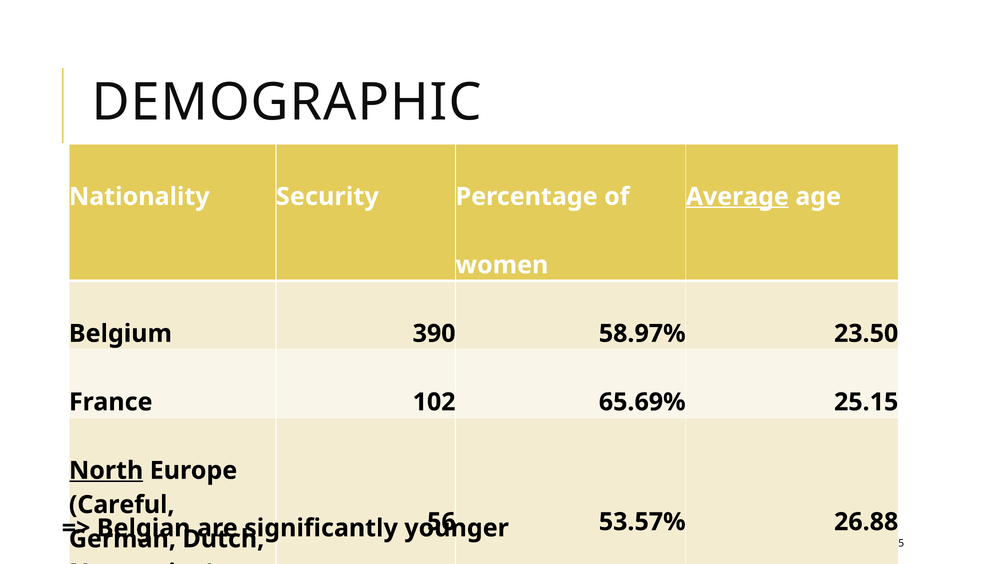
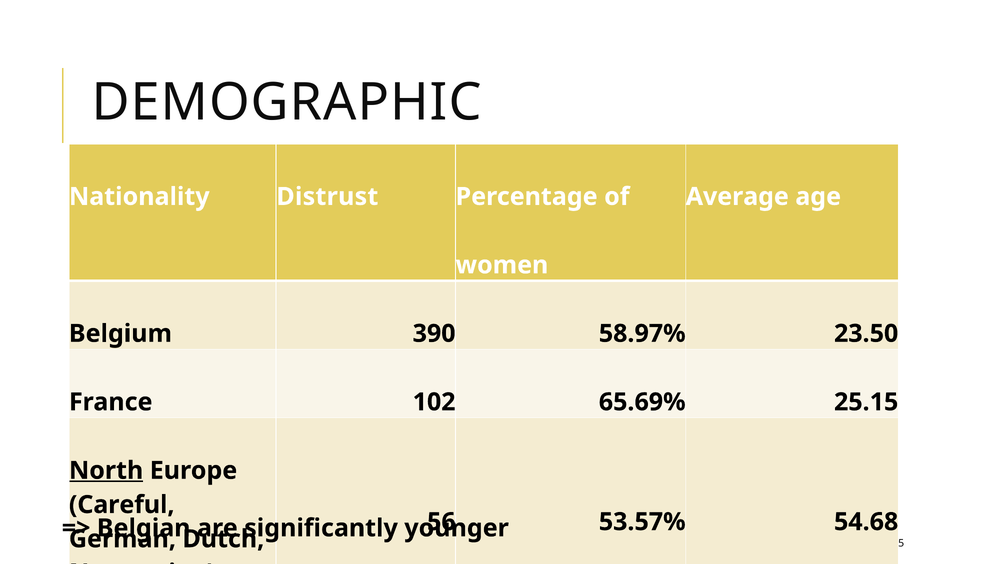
Security: Security -> Distrust
Average underline: present -> none
26.88: 26.88 -> 54.68
